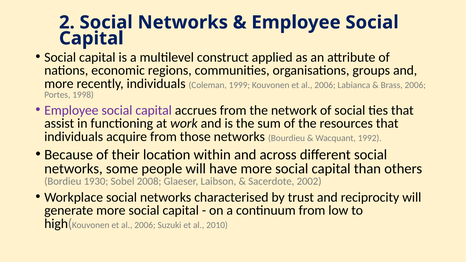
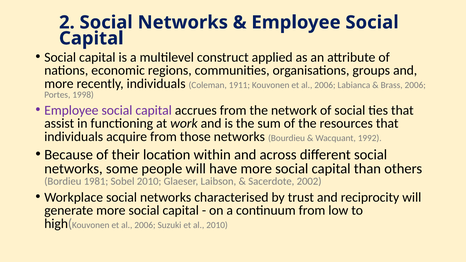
1999: 1999 -> 1911
1930: 1930 -> 1981
Sobel 2008: 2008 -> 2010
